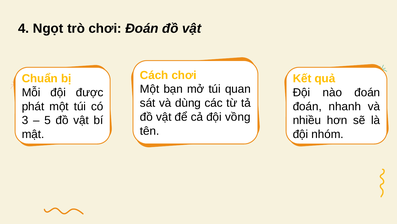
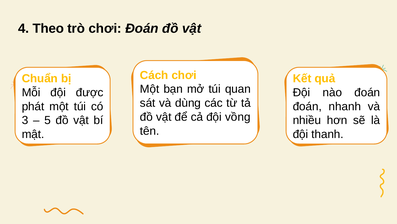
Ngọt: Ngọt -> Theo
nhóm: nhóm -> thanh
